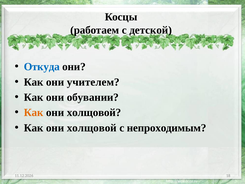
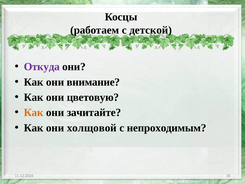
Откуда colour: blue -> purple
учителем: учителем -> внимание
обувании: обувании -> цветовую
холщовой at (94, 112): холщовой -> зачитайте
